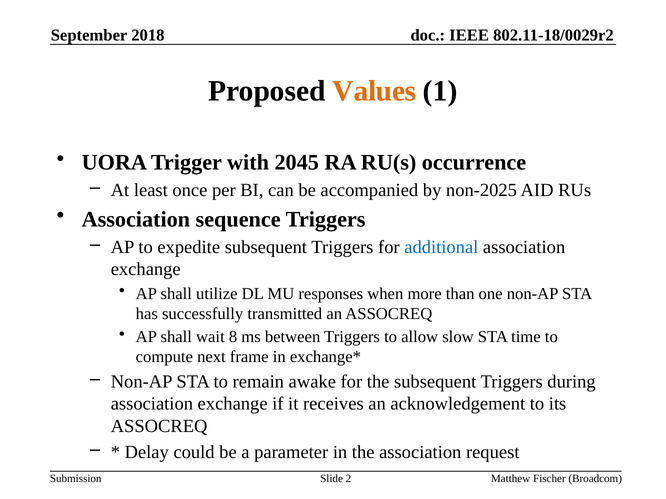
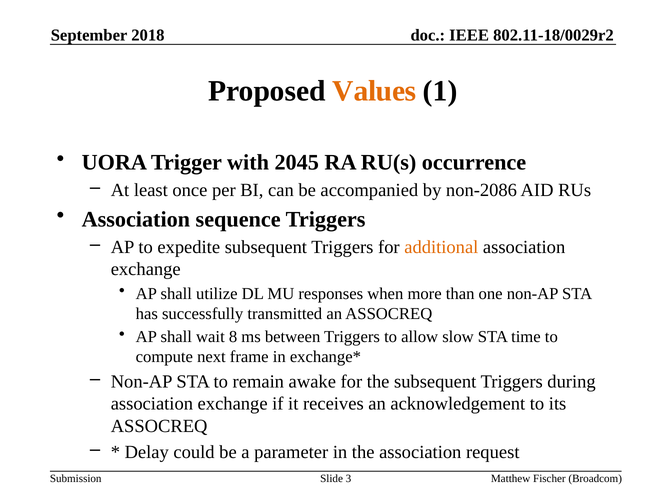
non-2025: non-2025 -> non-2086
additional colour: blue -> orange
2: 2 -> 3
